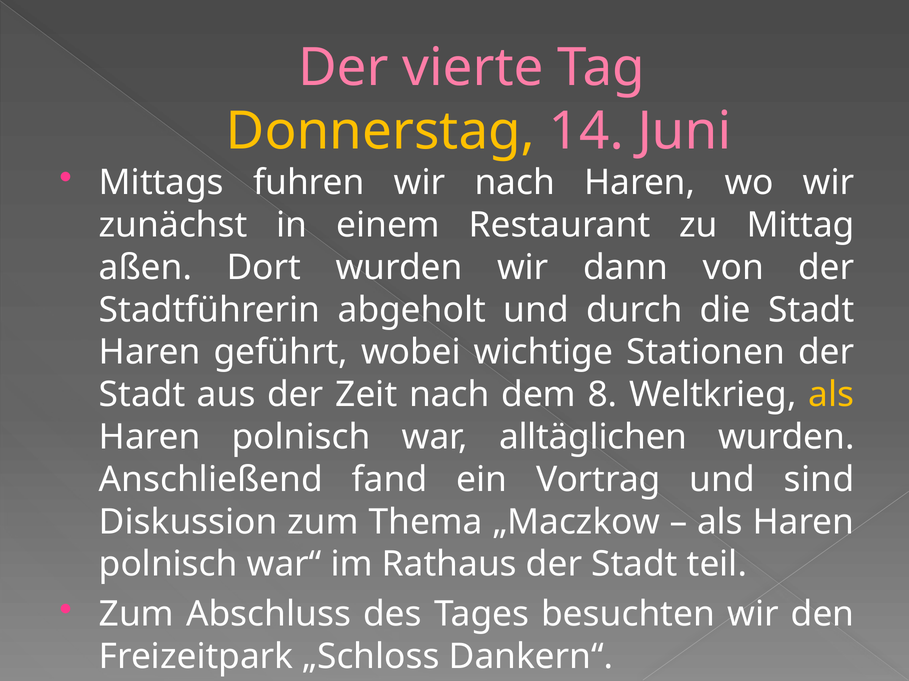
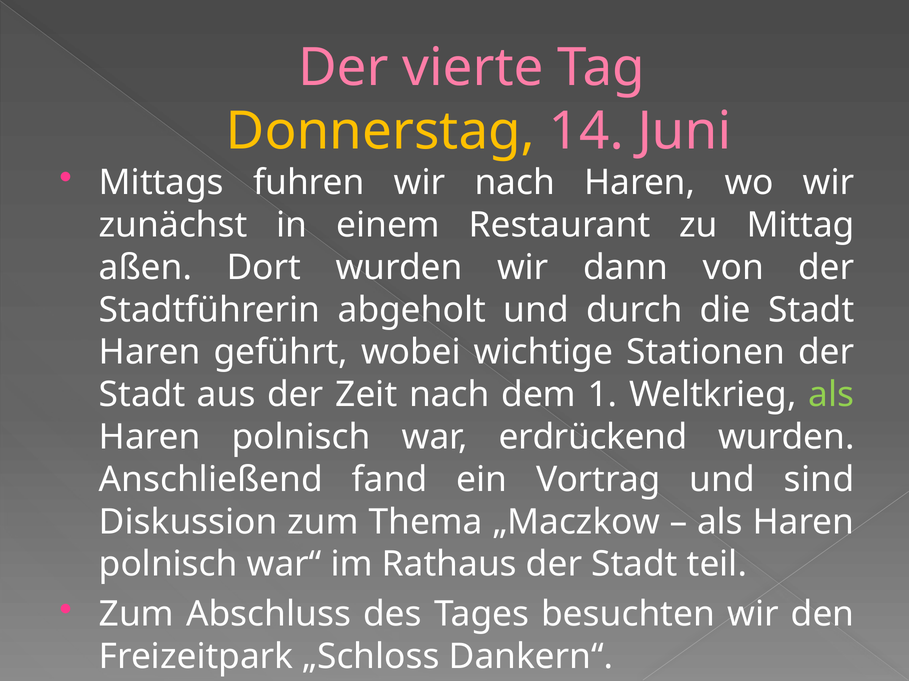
8: 8 -> 1
als at (831, 395) colour: yellow -> light green
alltäglichen: alltäglichen -> erdrückend
